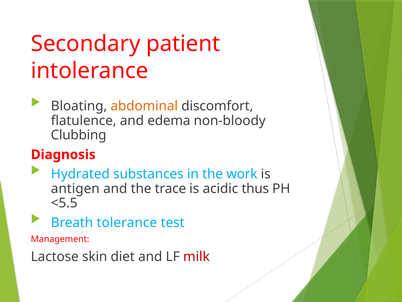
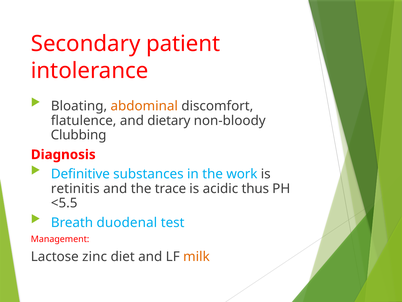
edema: edema -> dietary
Hydrated: Hydrated -> Definitive
antigen: antigen -> retinitis
tolerance: tolerance -> duodenal
skin: skin -> zinc
milk colour: red -> orange
